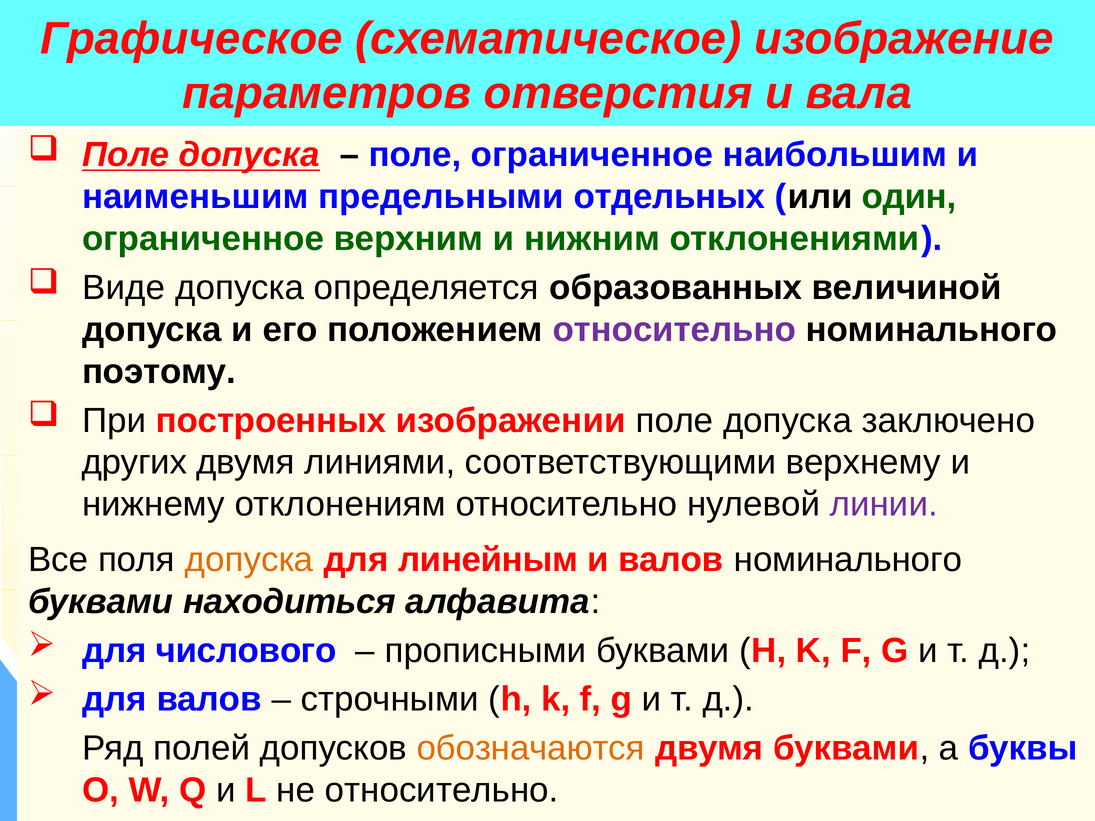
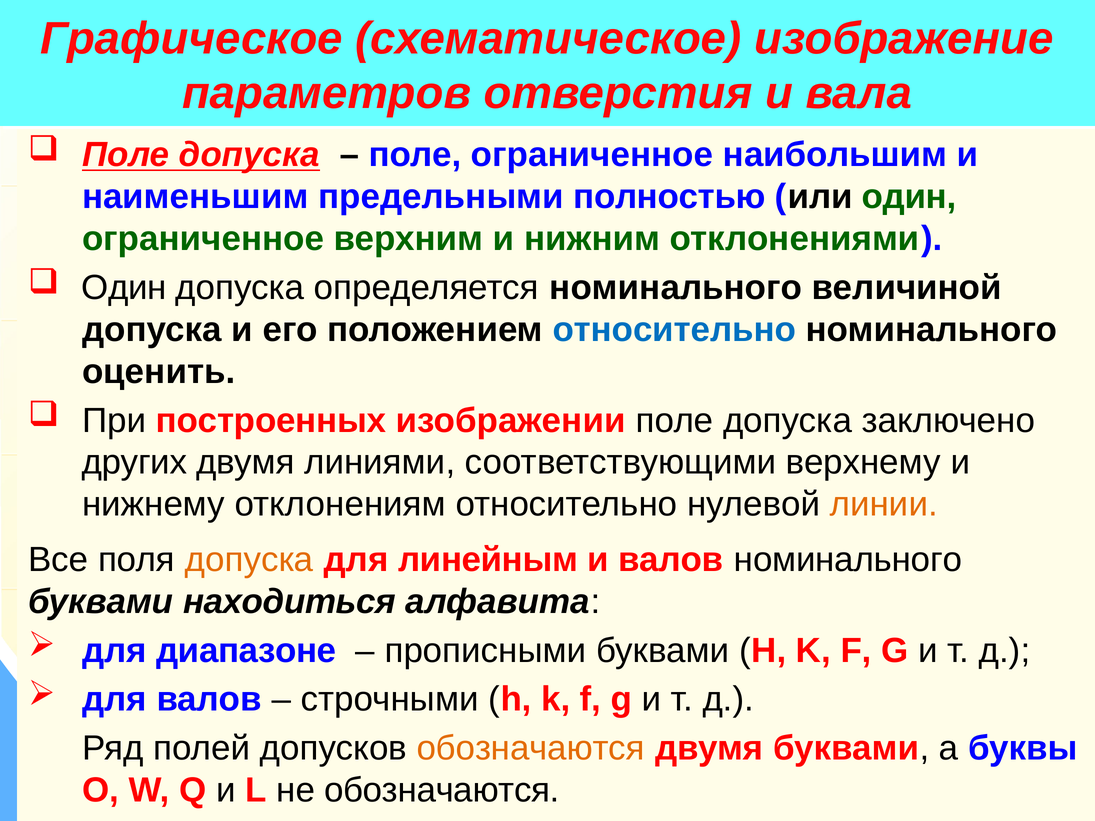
отдельных: отдельных -> полностью
Виде at (124, 288): Виде -> Один
определяется образованных: образованных -> номинального
относительно at (674, 330) colour: purple -> blue
поэтому: поэтому -> оценить
линии colour: purple -> orange
числового: числового -> диапазоне
не относительно: относительно -> обозначаются
